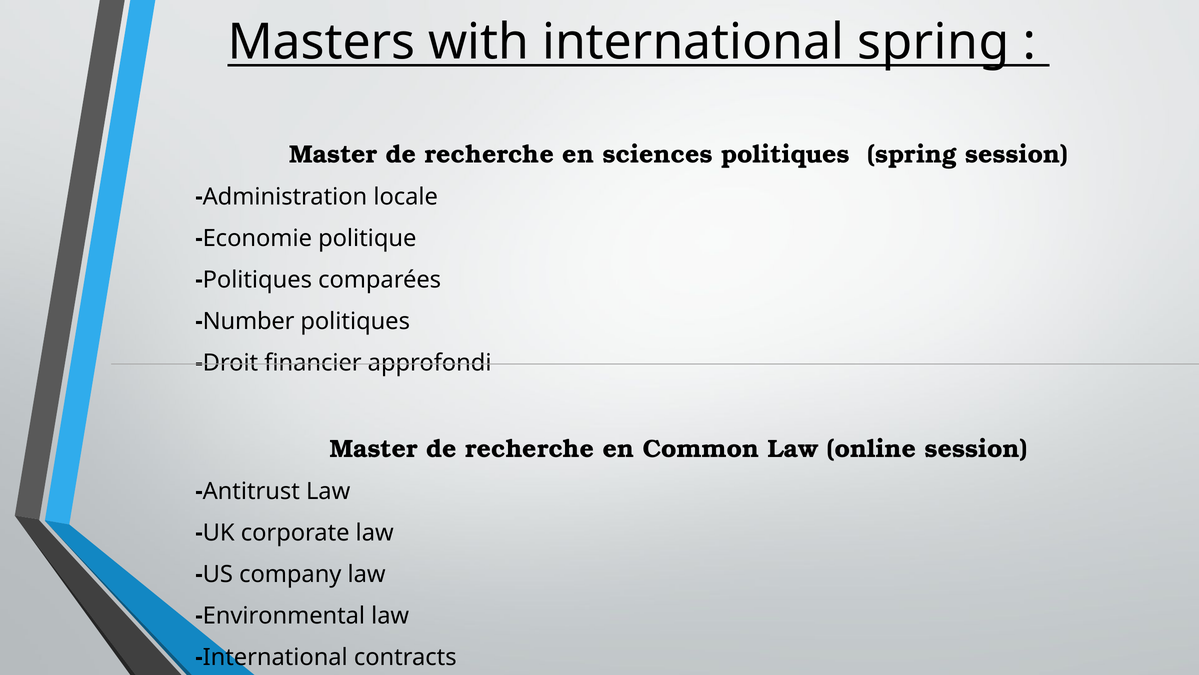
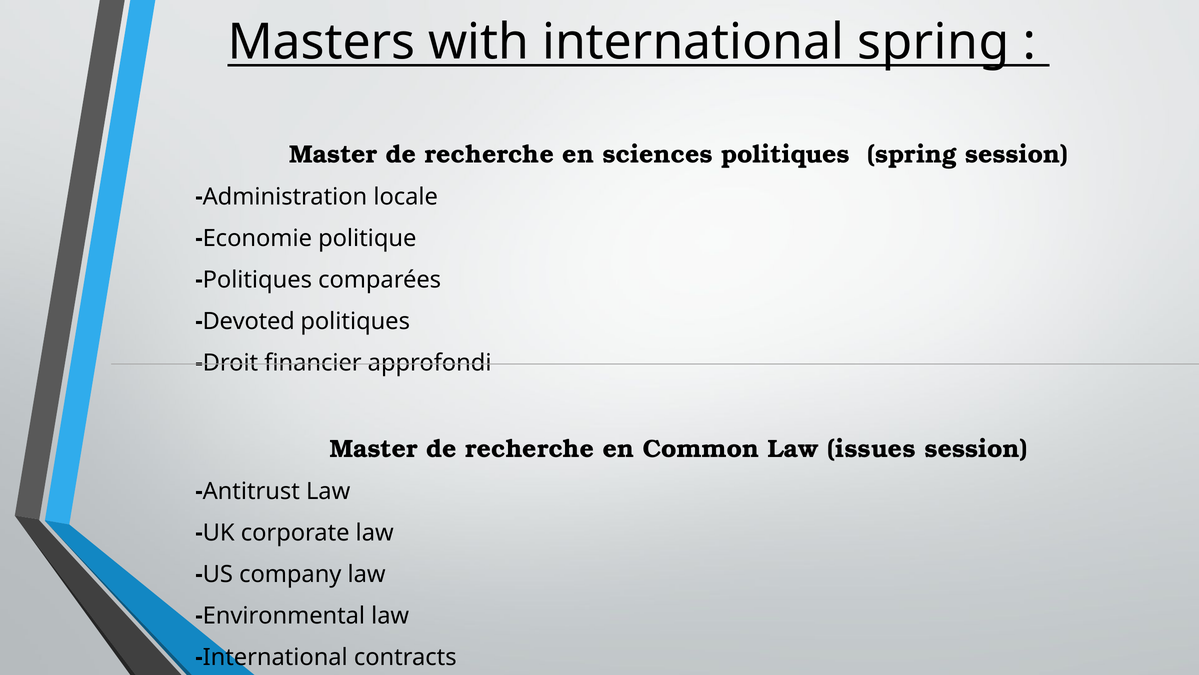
Number: Number -> Devoted
online: online -> issues
